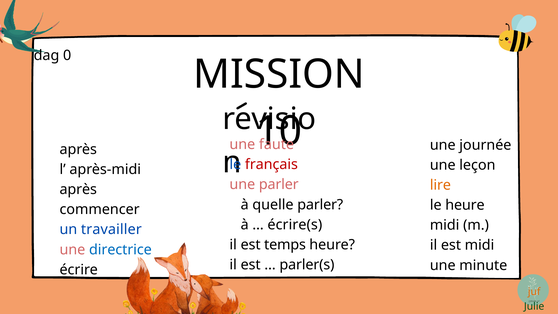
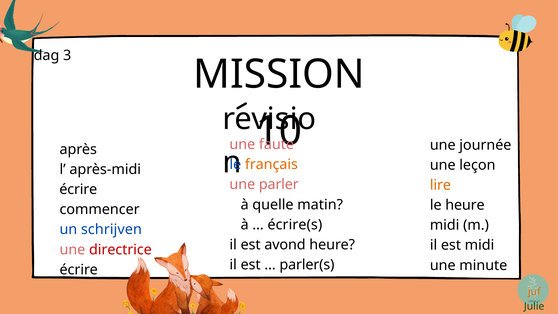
0: 0 -> 3
français colour: red -> orange
après at (78, 189): après -> écrire
quelle parler: parler -> matin
travailler: travailler -> schrijven
temps: temps -> avond
directrice colour: blue -> red
